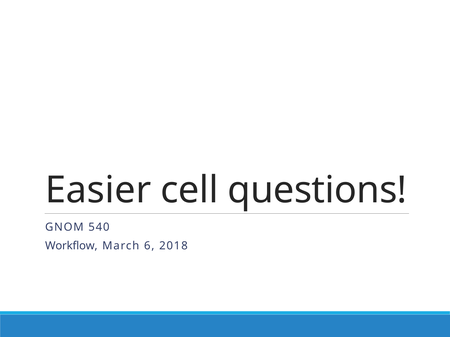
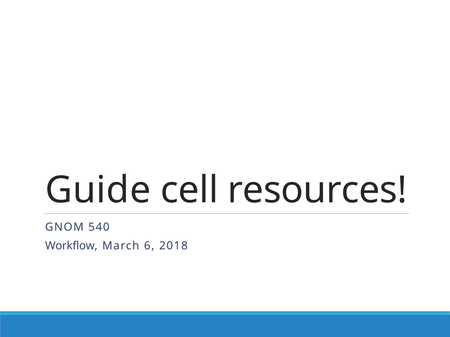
Easier: Easier -> Guide
questions: questions -> resources
